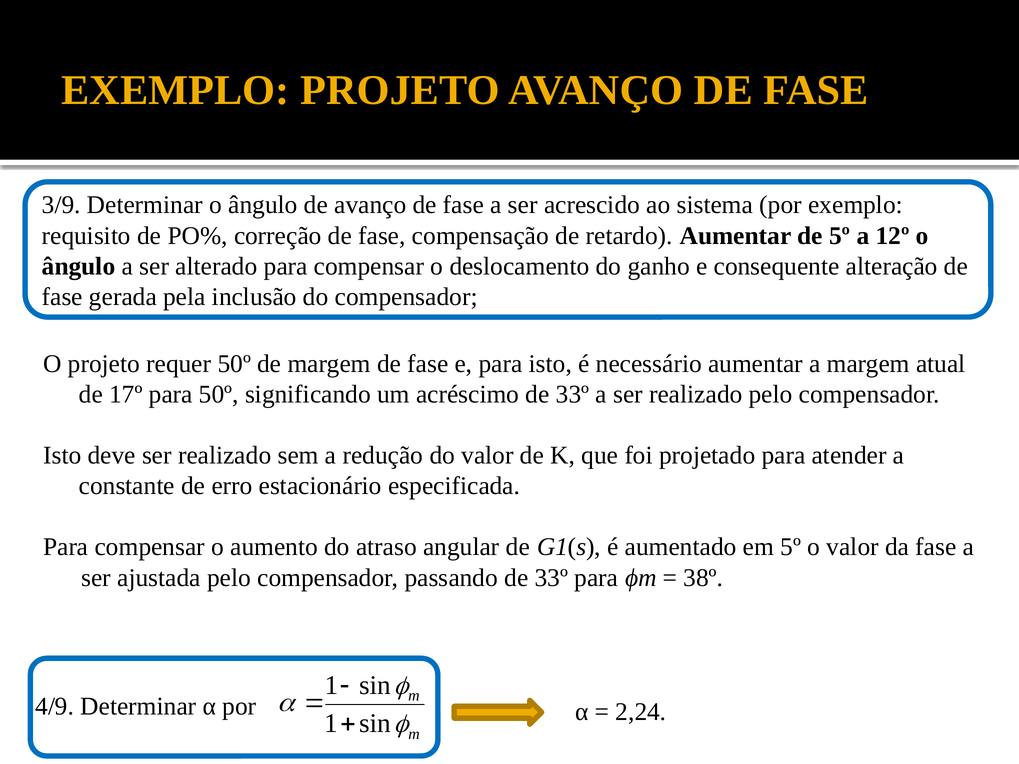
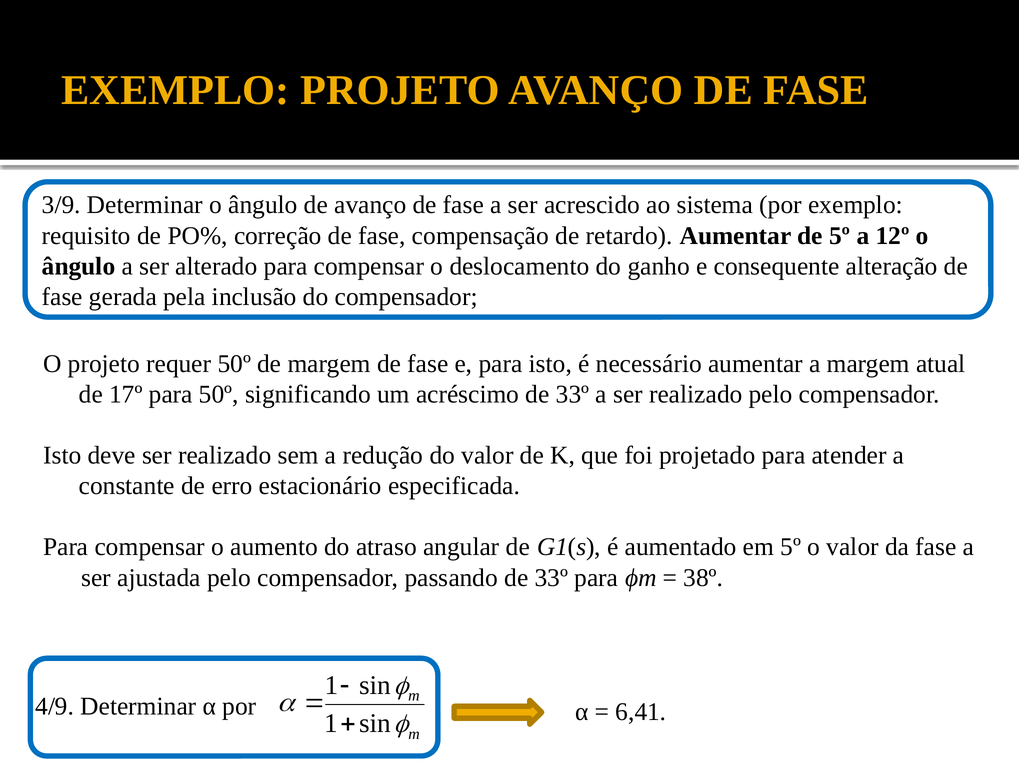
2,24: 2,24 -> 6,41
